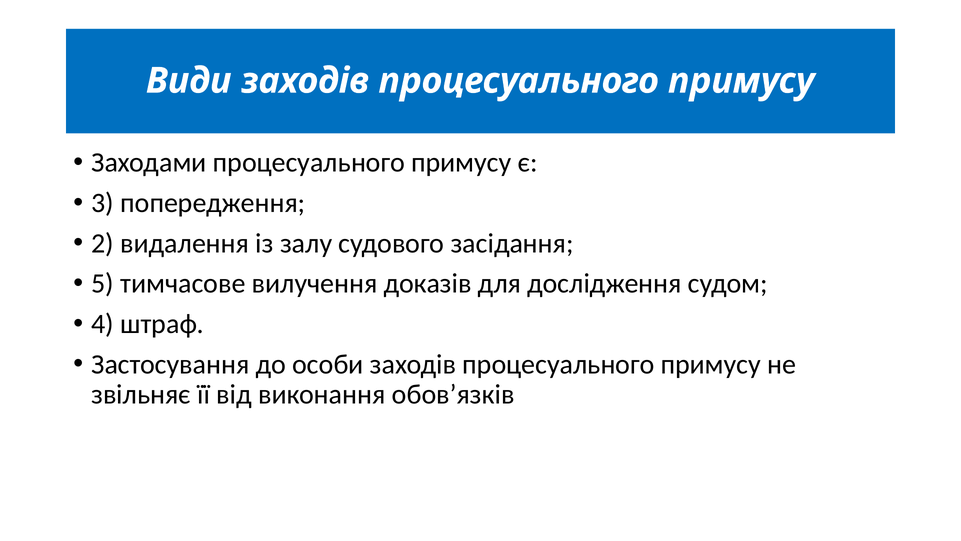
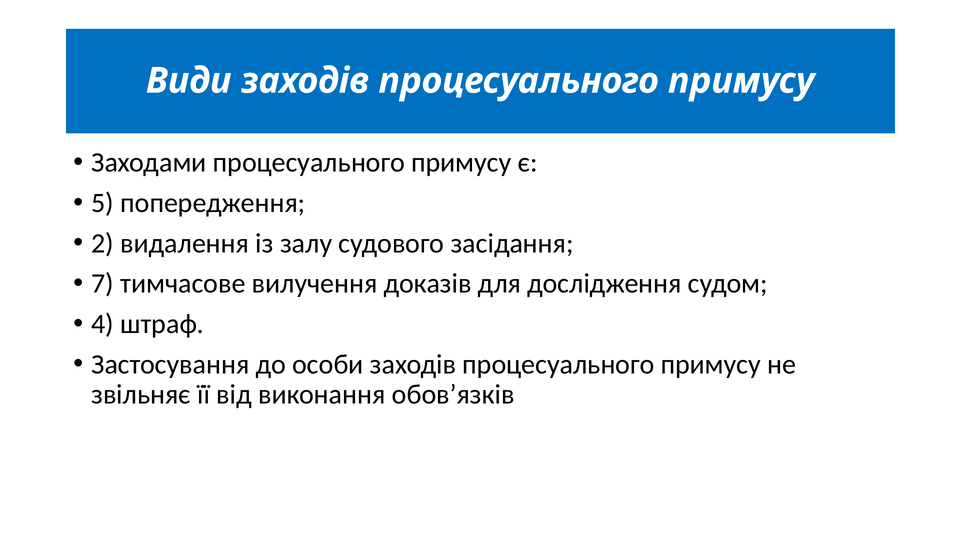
3: 3 -> 5
5: 5 -> 7
